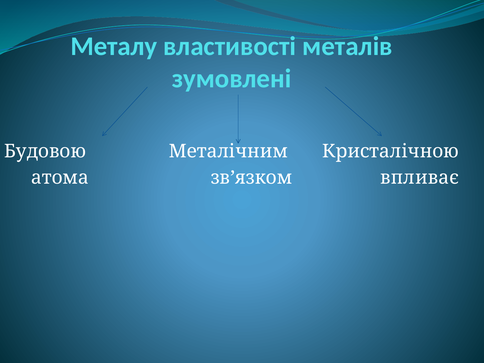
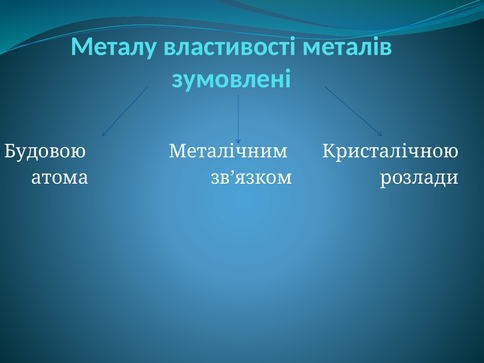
впливає: впливає -> розлади
